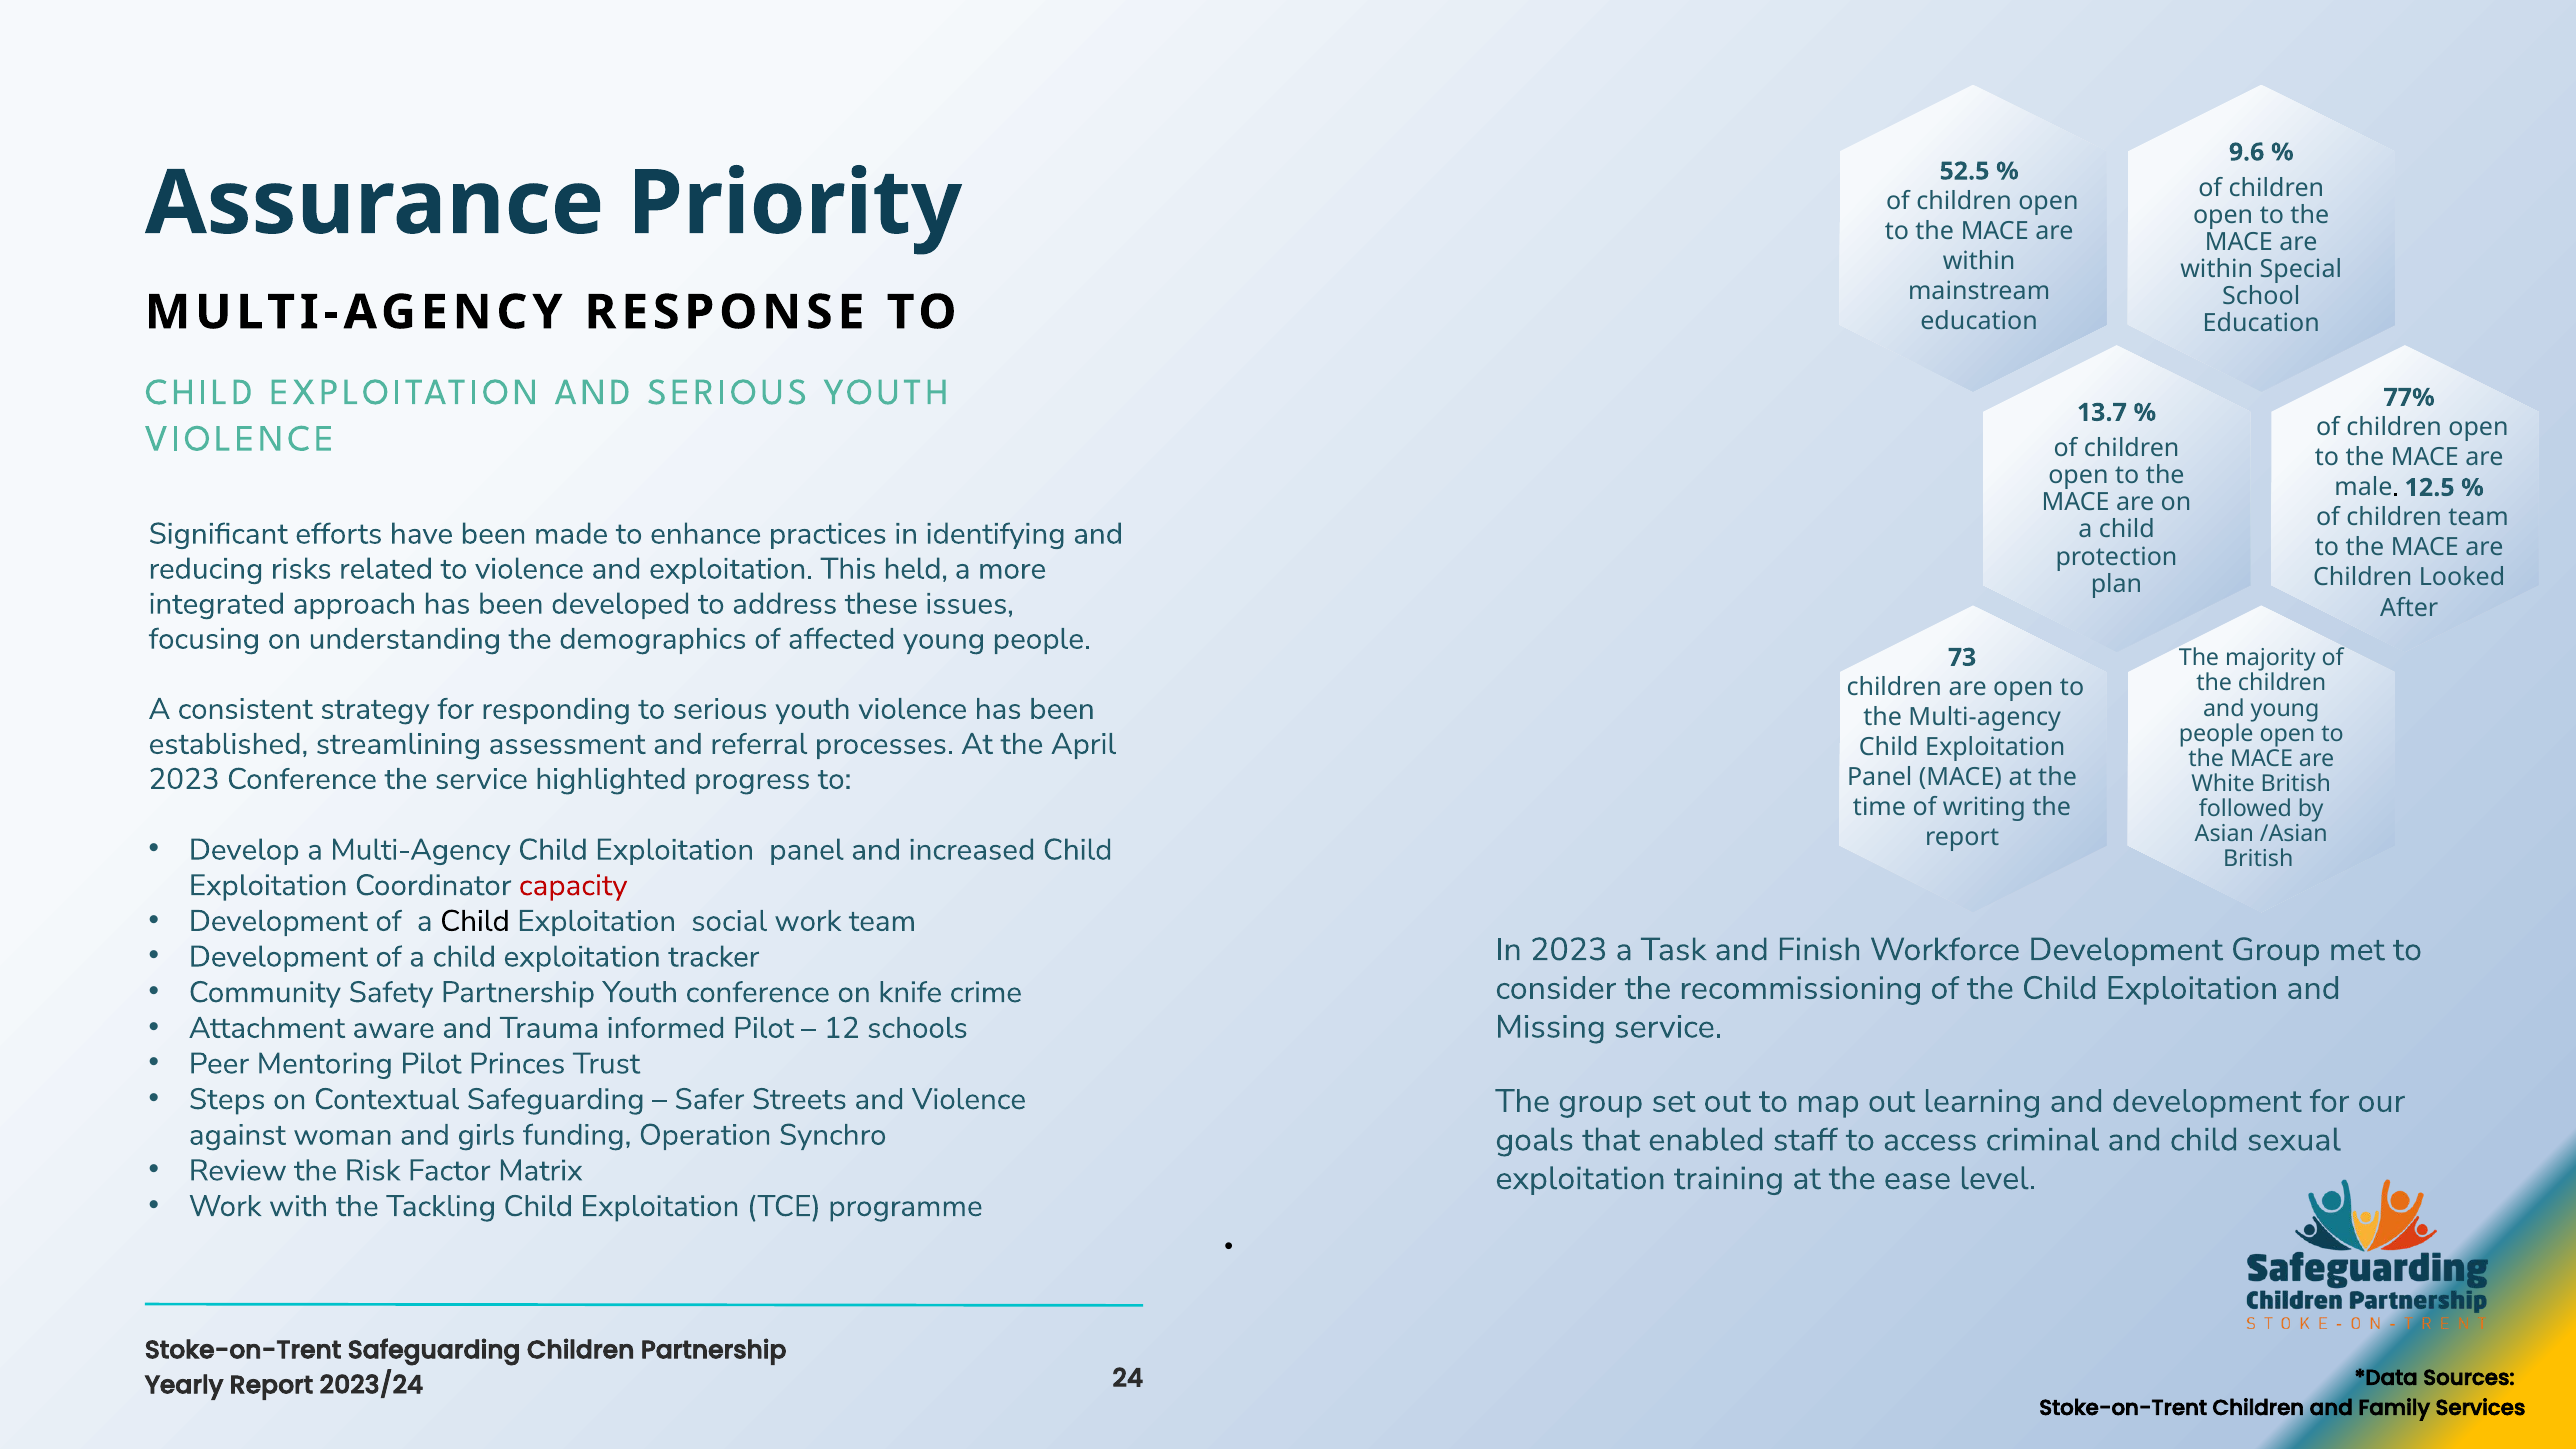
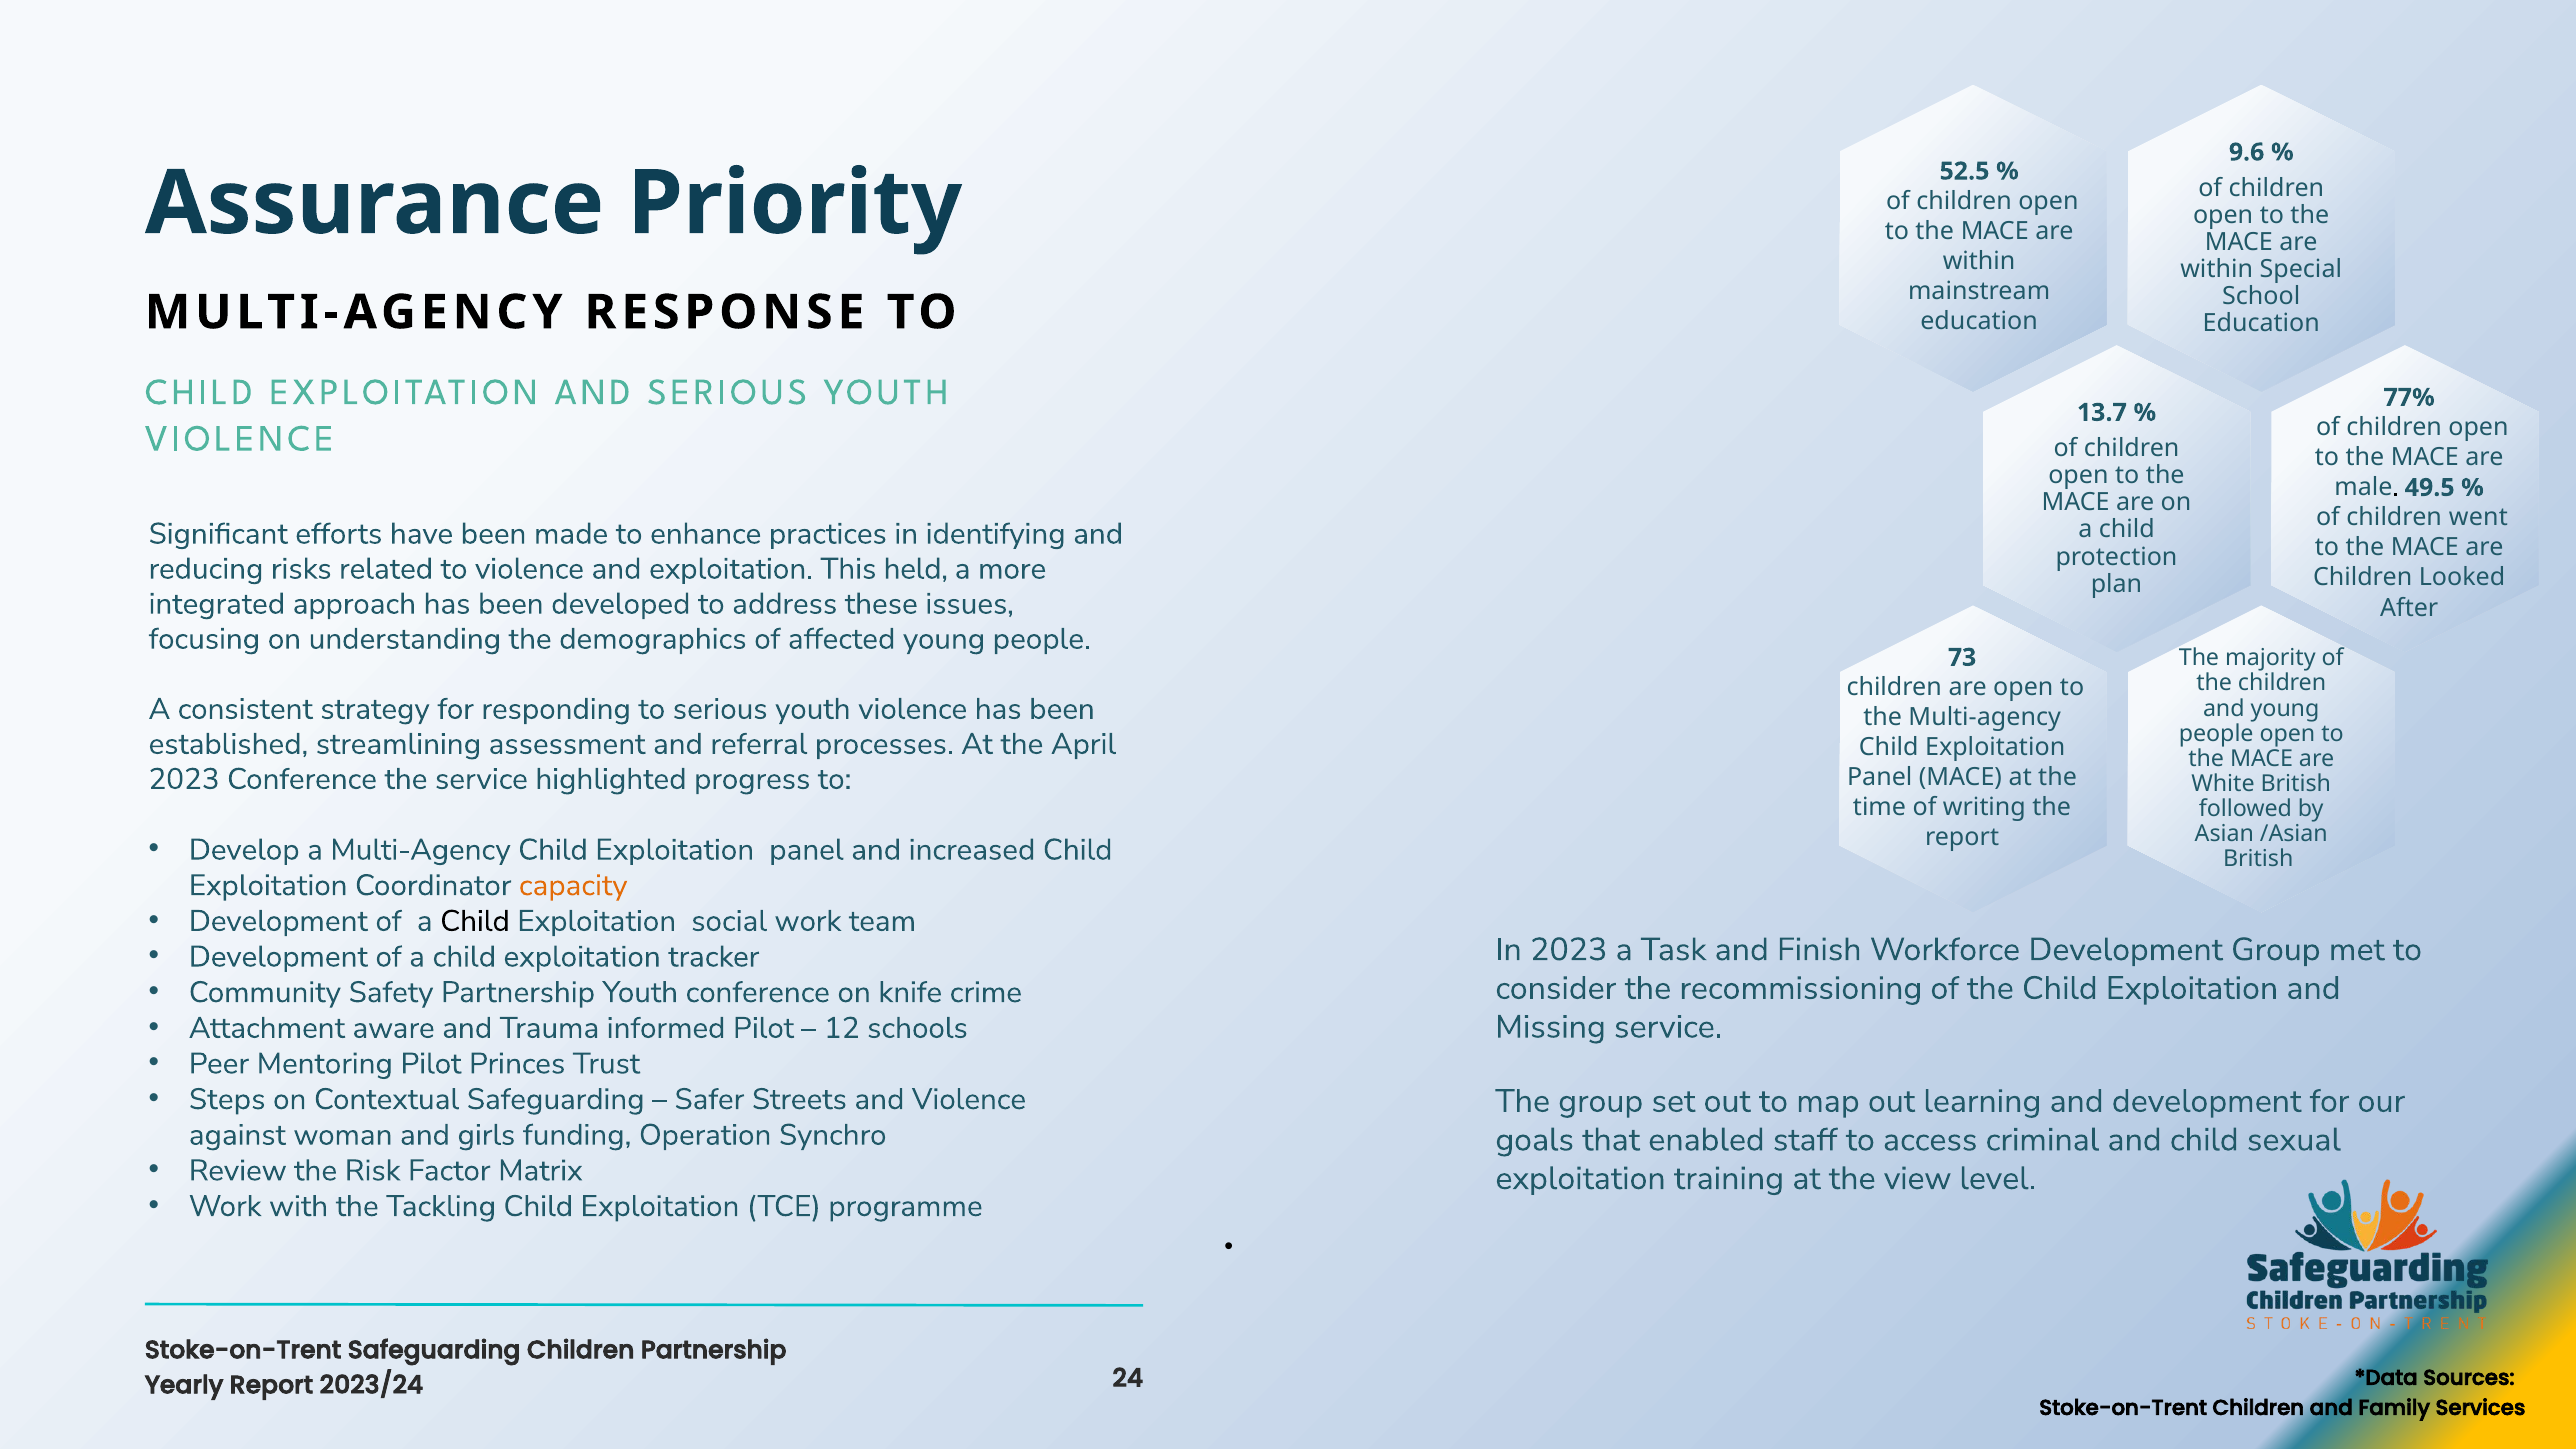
12.5: 12.5 -> 49.5
children team: team -> went
capacity colour: red -> orange
ease: ease -> view
